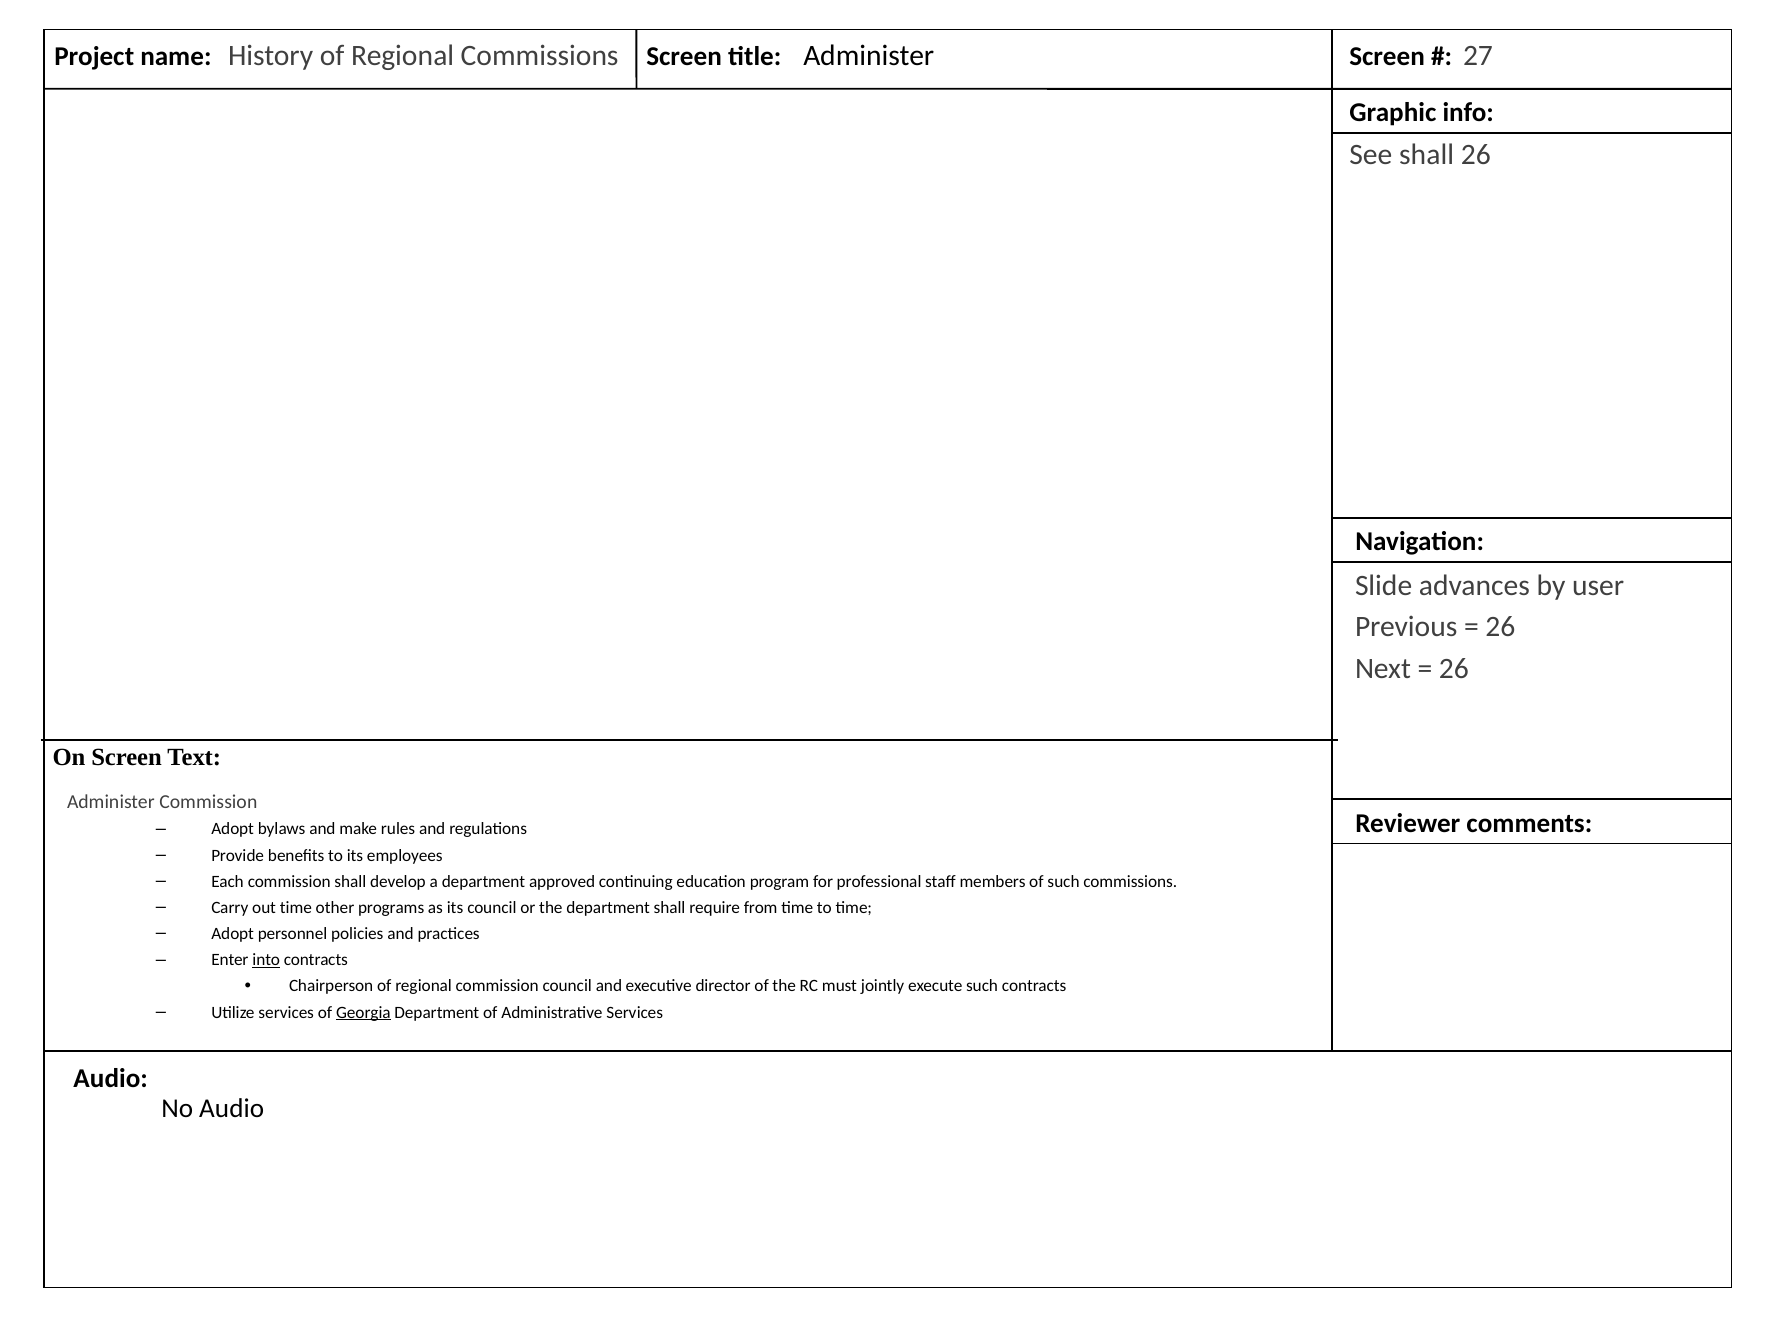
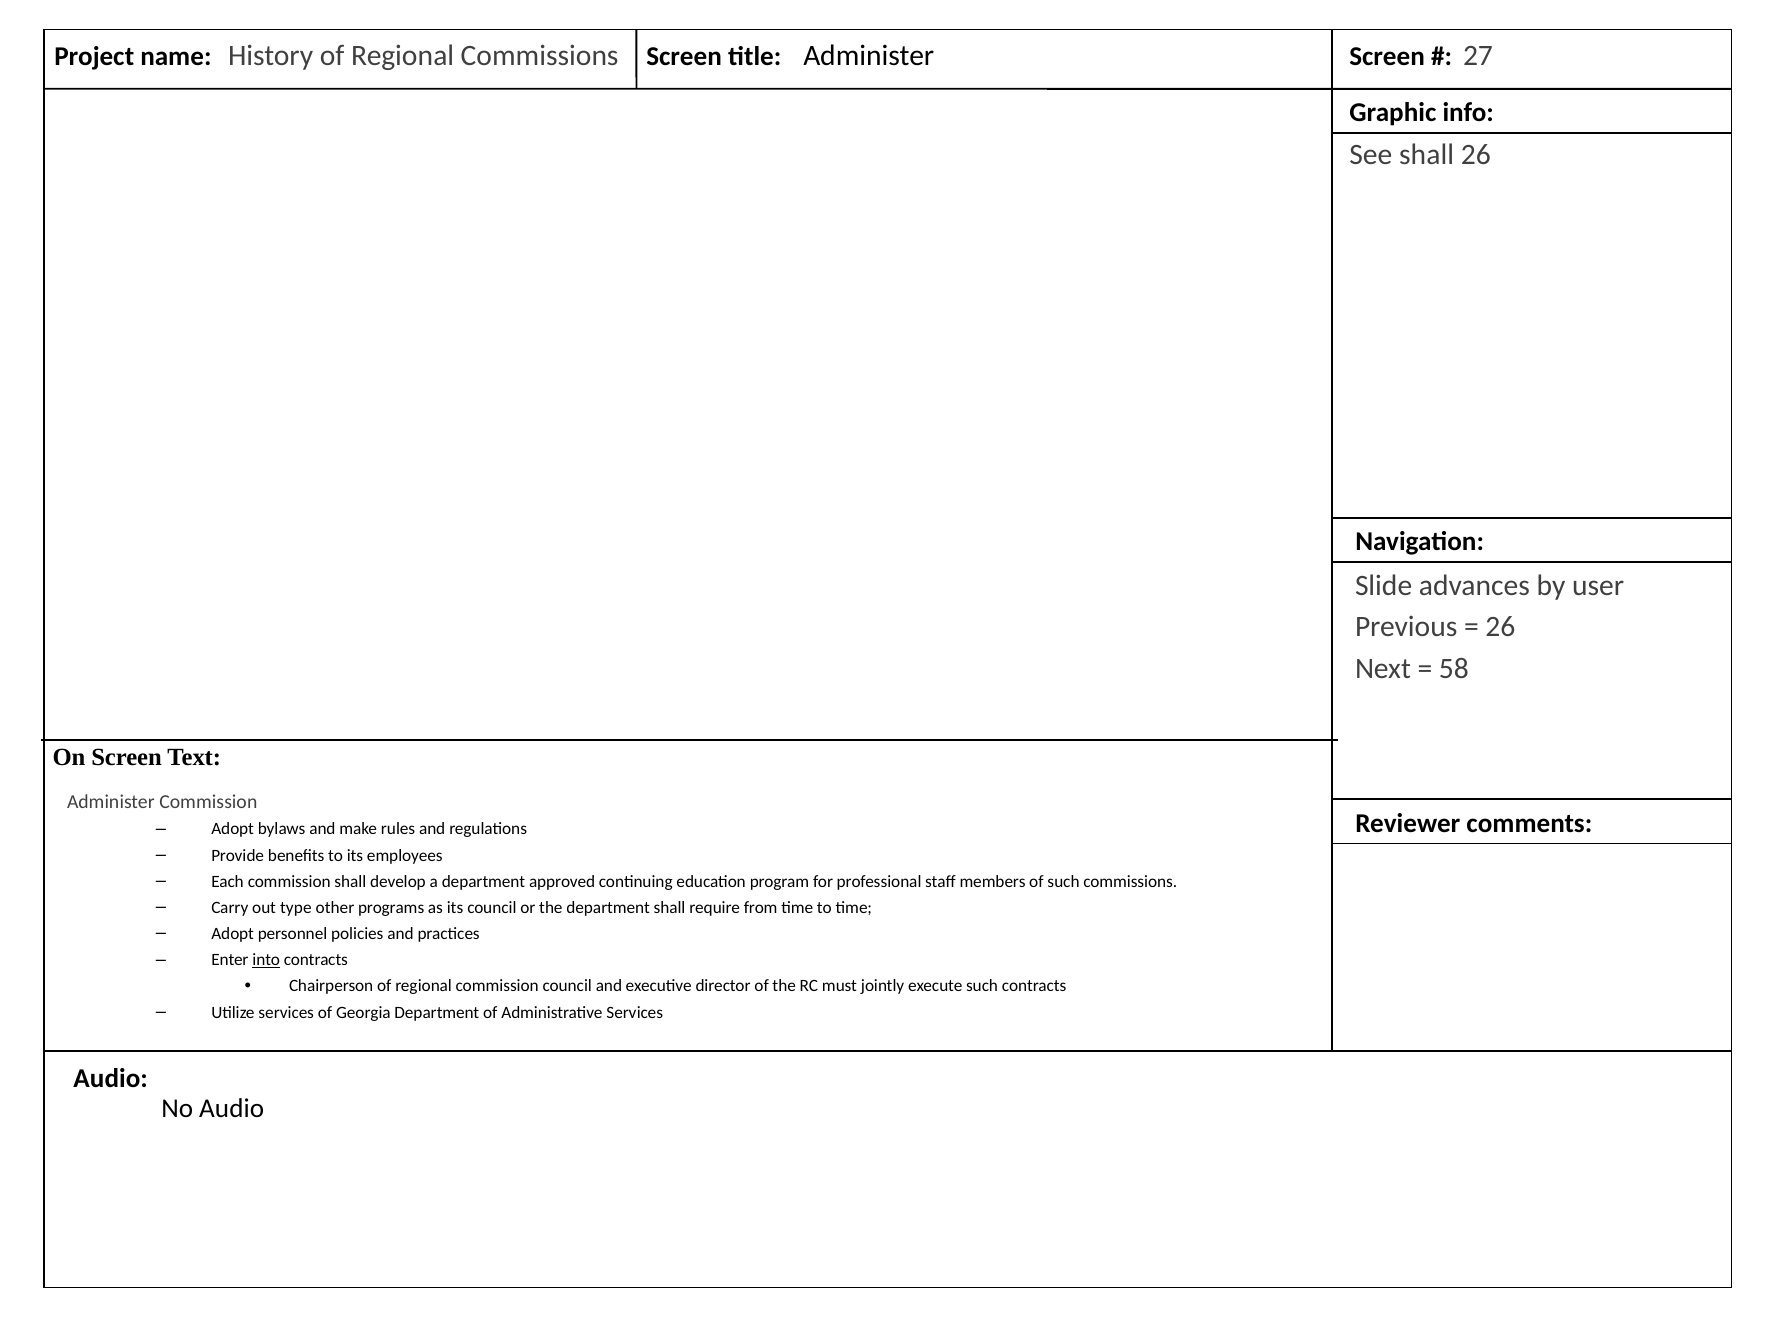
26 at (1454, 668): 26 -> 58
out time: time -> type
Georgia underline: present -> none
